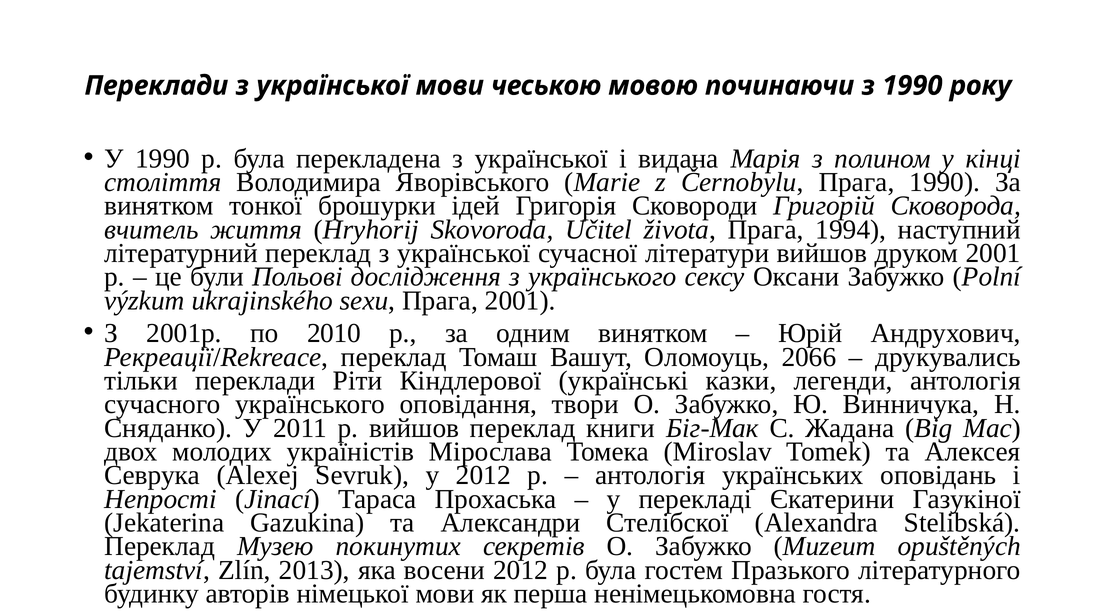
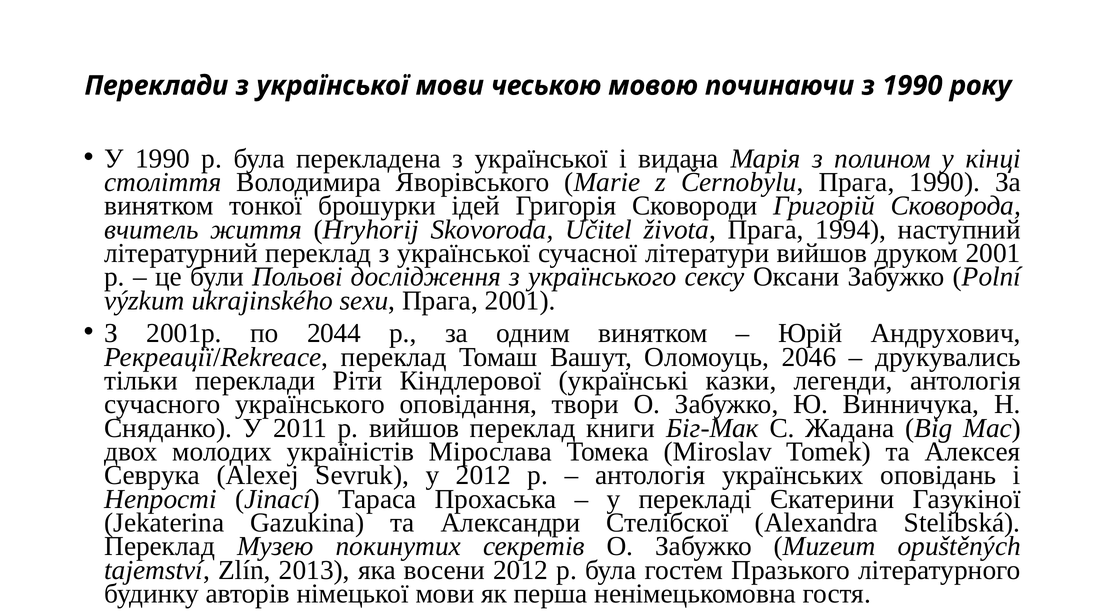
2010: 2010 -> 2044
2066: 2066 -> 2046
